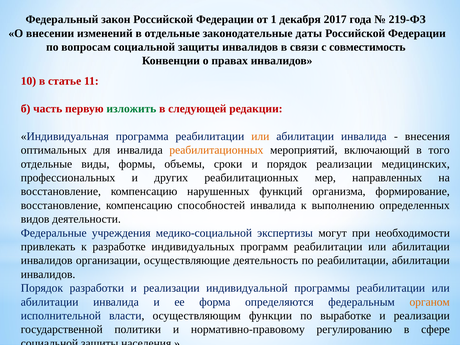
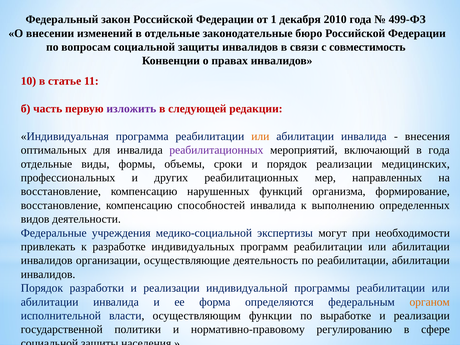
2017: 2017 -> 2010
219-ФЗ: 219-ФЗ -> 499-ФЗ
даты: даты -> бюро
изложить colour: green -> purple
реабилитационных at (216, 150) colour: orange -> purple
в того: того -> года
